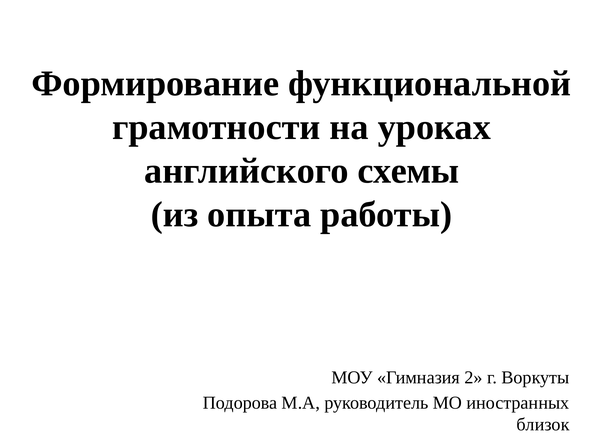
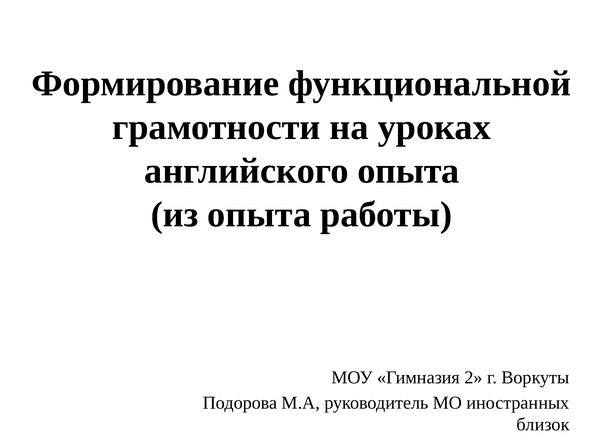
английского схемы: схемы -> опыта
